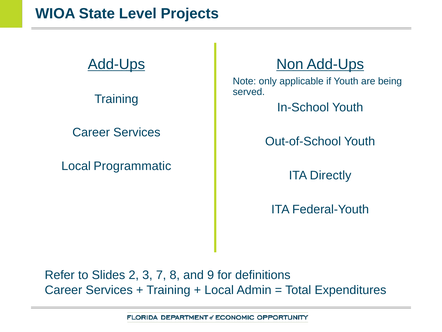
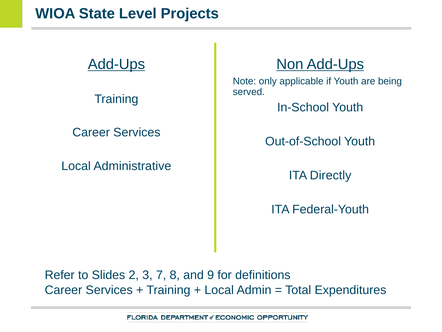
Programmatic: Programmatic -> Administrative
